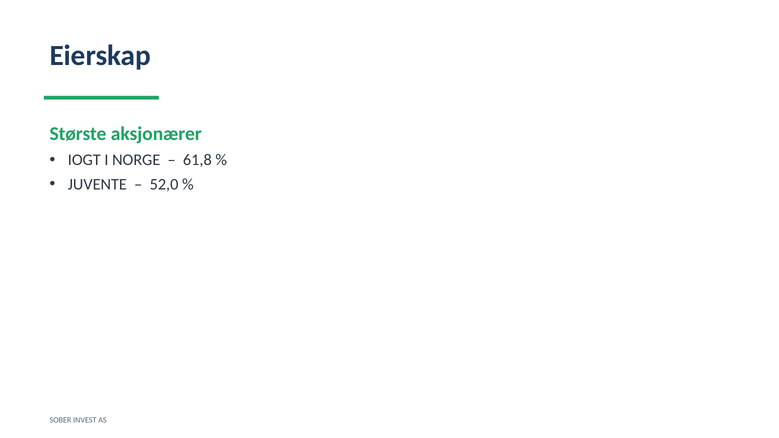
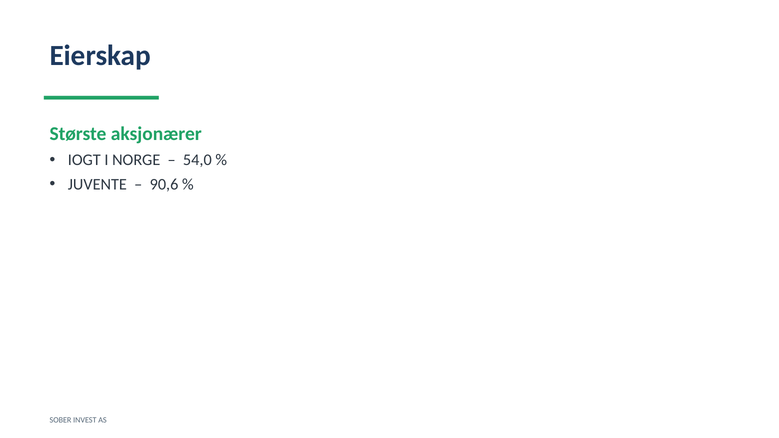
61,8: 61,8 -> 54,0
52,0: 52,0 -> 90,6
